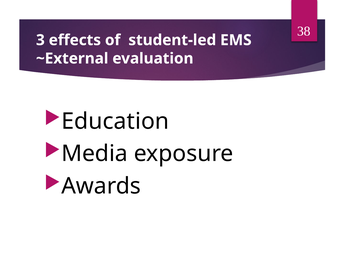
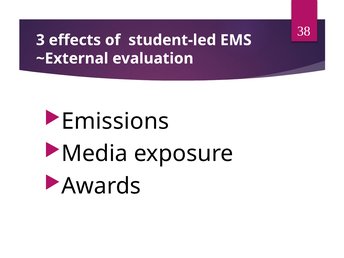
Education: Education -> Emissions
